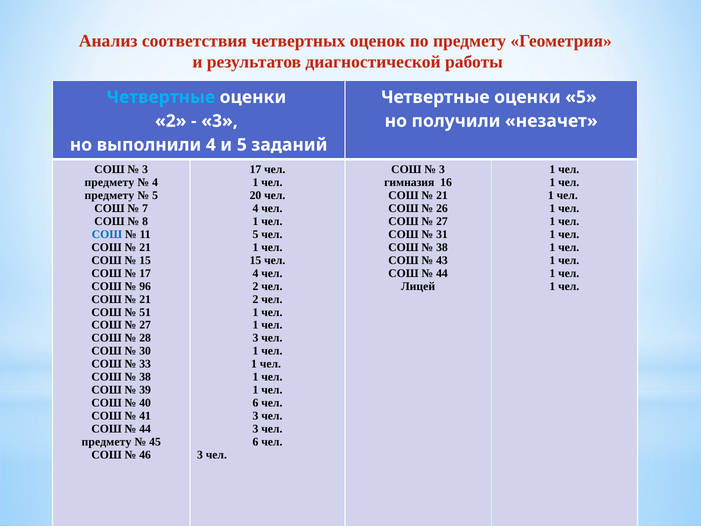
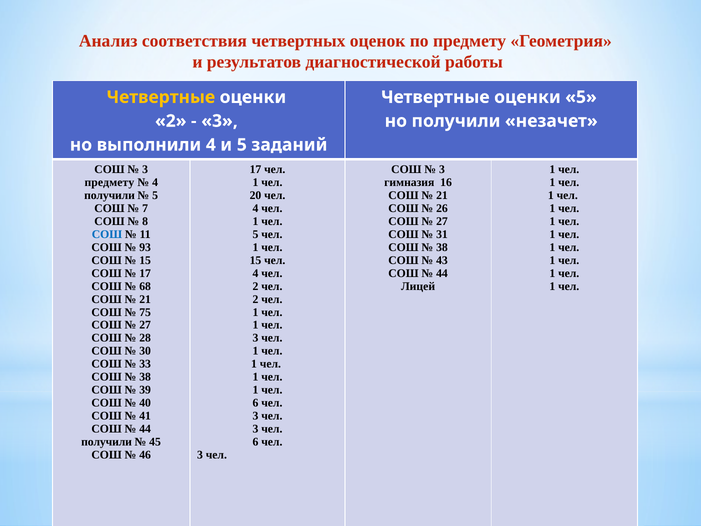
Четвертные at (161, 97) colour: light blue -> yellow
предмету at (109, 195): предмету -> получили
21 at (145, 247): 21 -> 93
96: 96 -> 68
51: 51 -> 75
предмету at (106, 442): предмету -> получили
